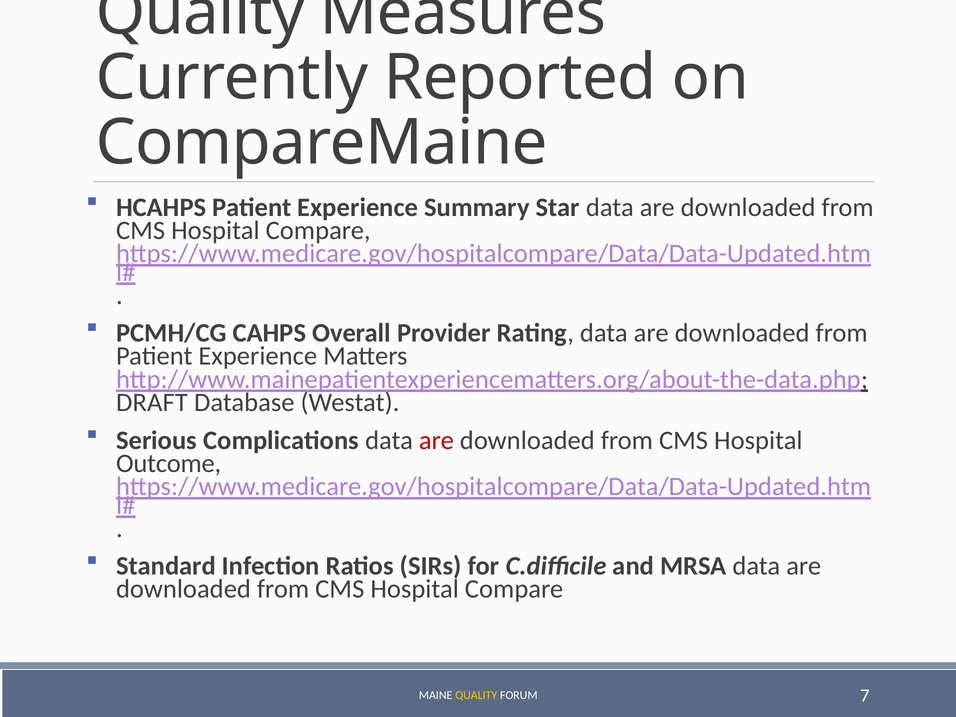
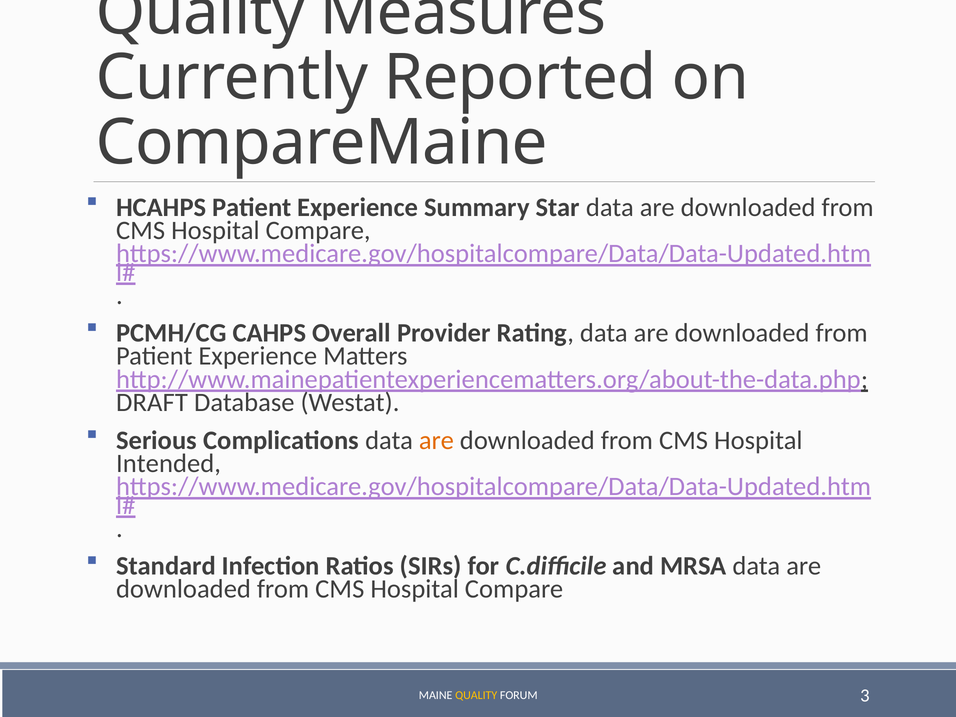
are at (436, 440) colour: red -> orange
Outcome: Outcome -> Intended
7: 7 -> 3
